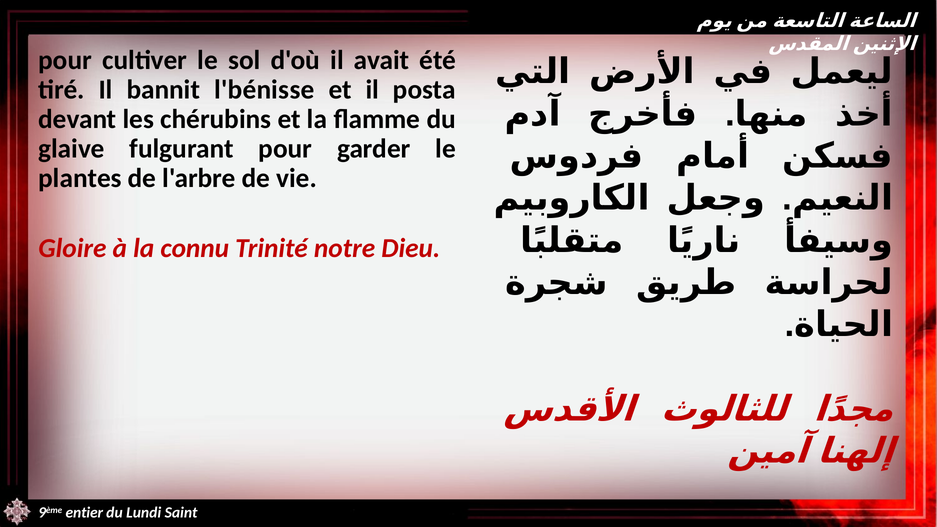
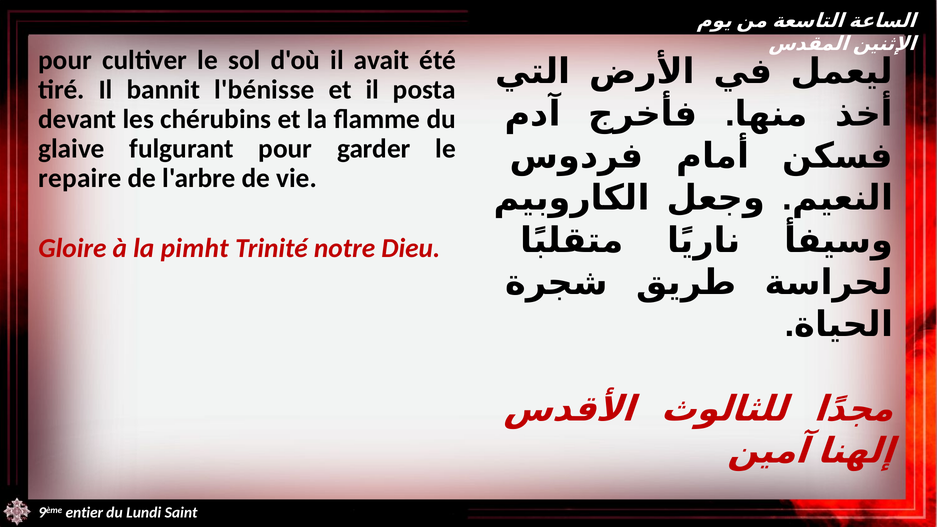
plantes: plantes -> repaire
connu: connu -> pimht
